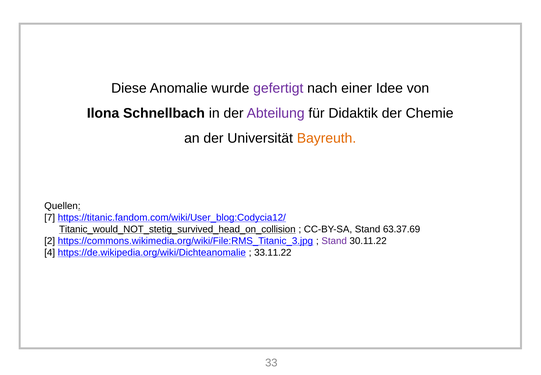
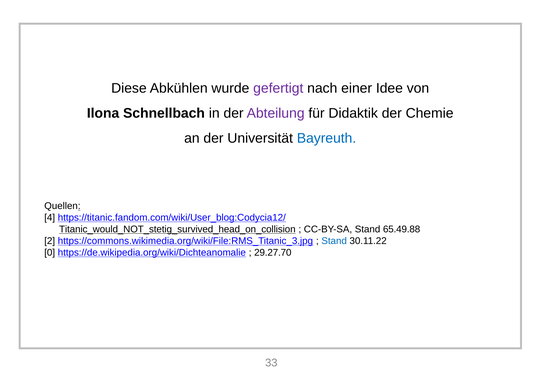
Anomalie: Anomalie -> Abkühlen
Bayreuth colour: orange -> blue
7: 7 -> 4
63.37.69: 63.37.69 -> 65.49.88
Stand at (334, 241) colour: purple -> blue
4: 4 -> 0
33.11.22: 33.11.22 -> 29.27.70
